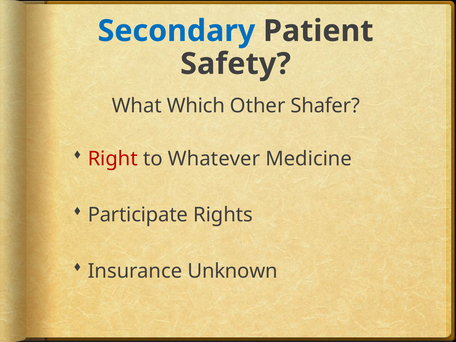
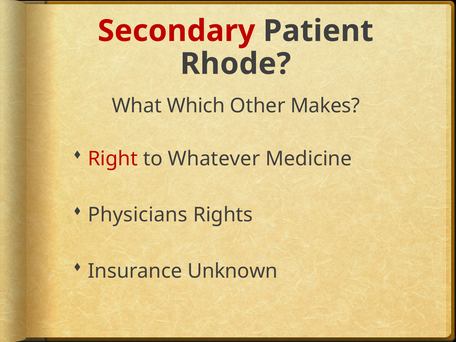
Secondary colour: blue -> red
Safety: Safety -> Rhode
Shafer: Shafer -> Makes
Participate: Participate -> Physicians
